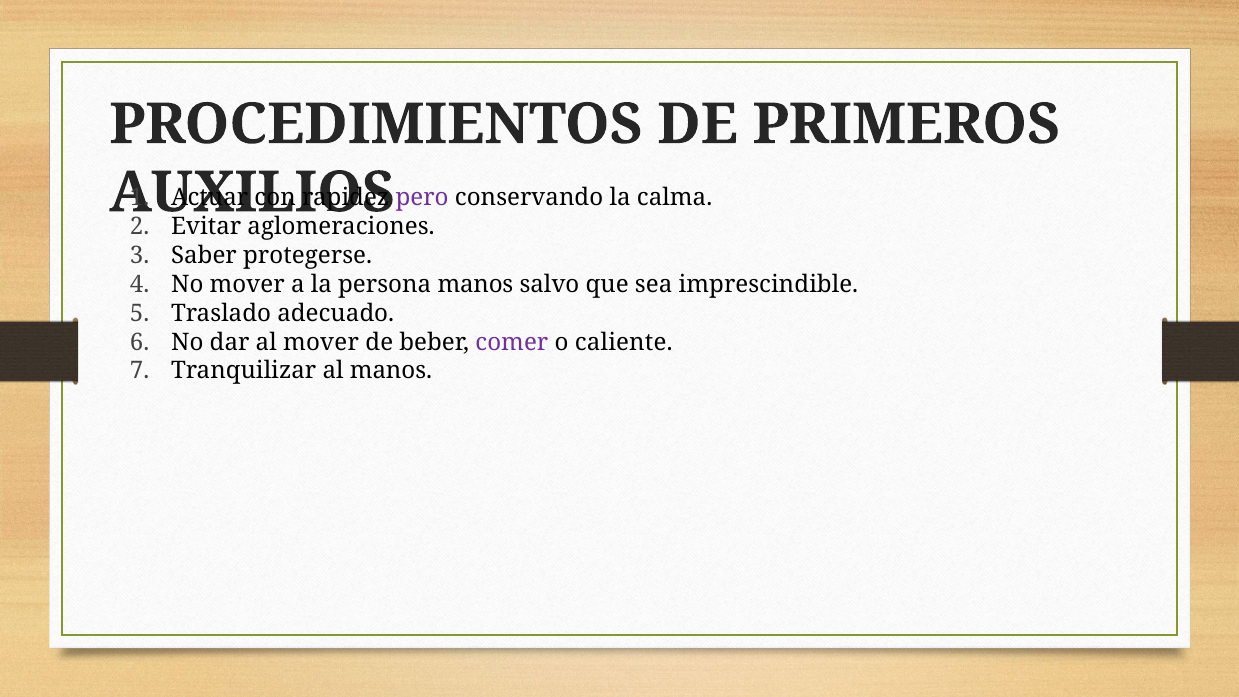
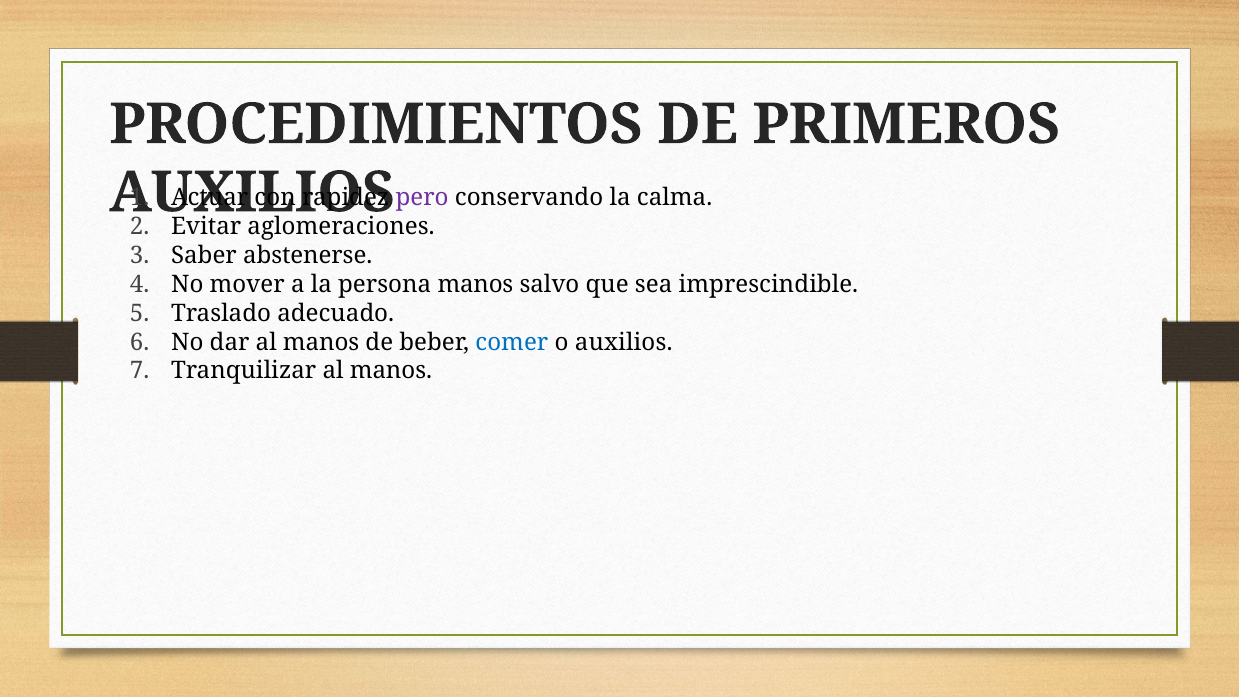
protegerse: protegerse -> abstenerse
dar al mover: mover -> manos
comer colour: purple -> blue
o caliente: caliente -> auxilios
